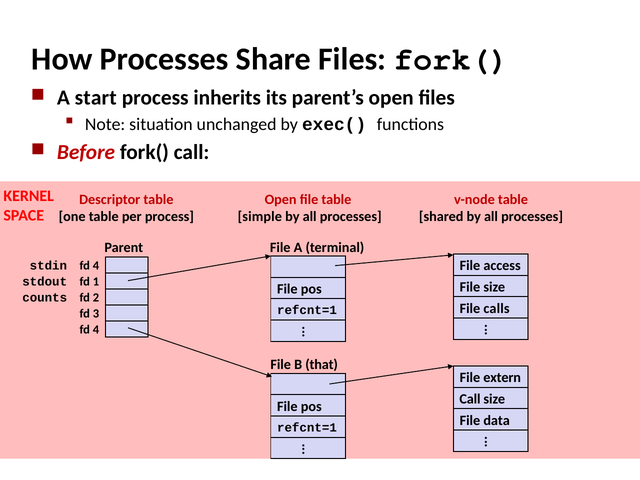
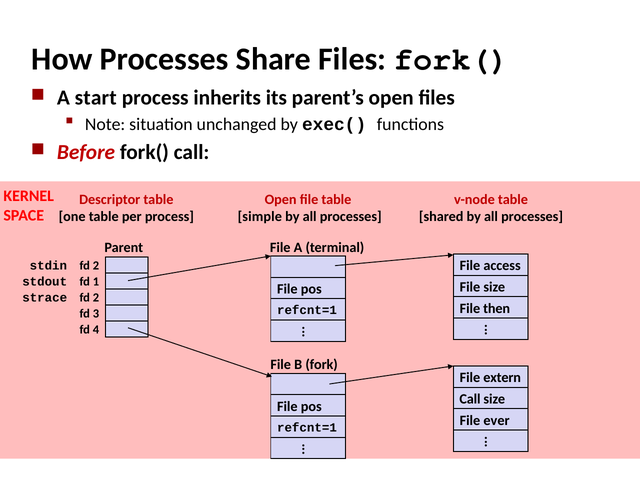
4 at (96, 266): 4 -> 2
counts: counts -> strace
calls: calls -> then
that: that -> fork
data: data -> ever
